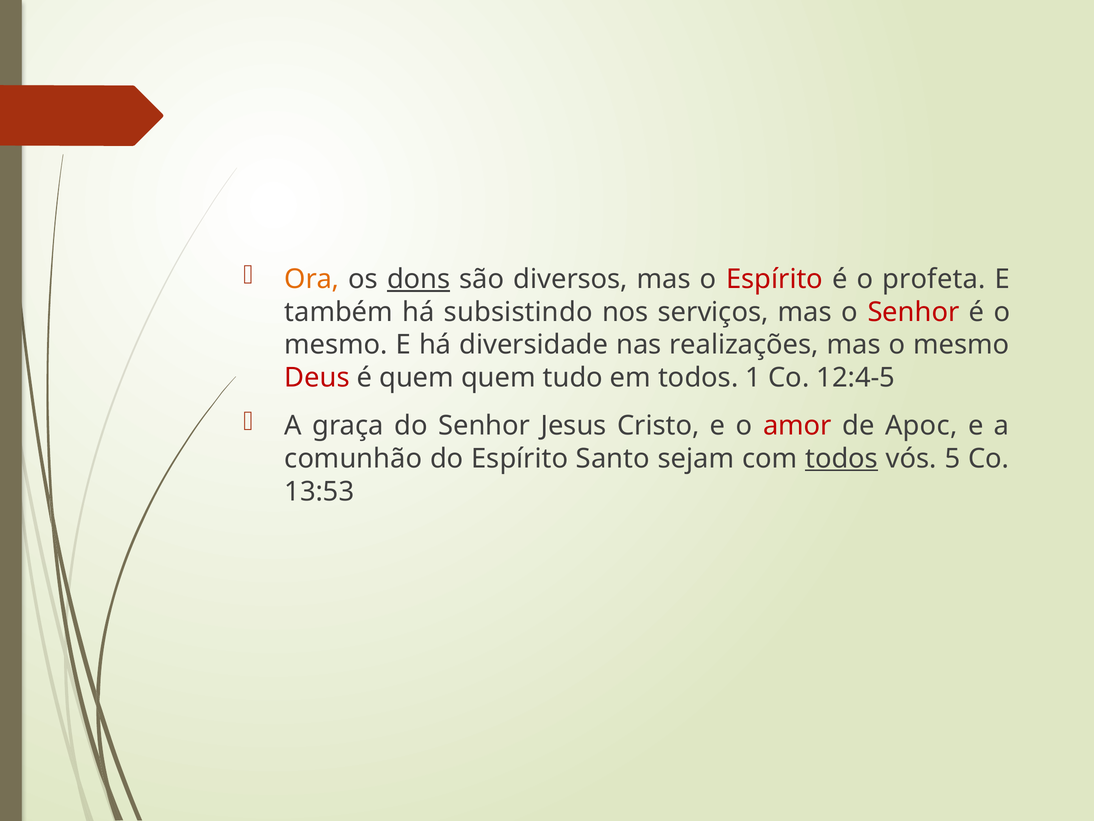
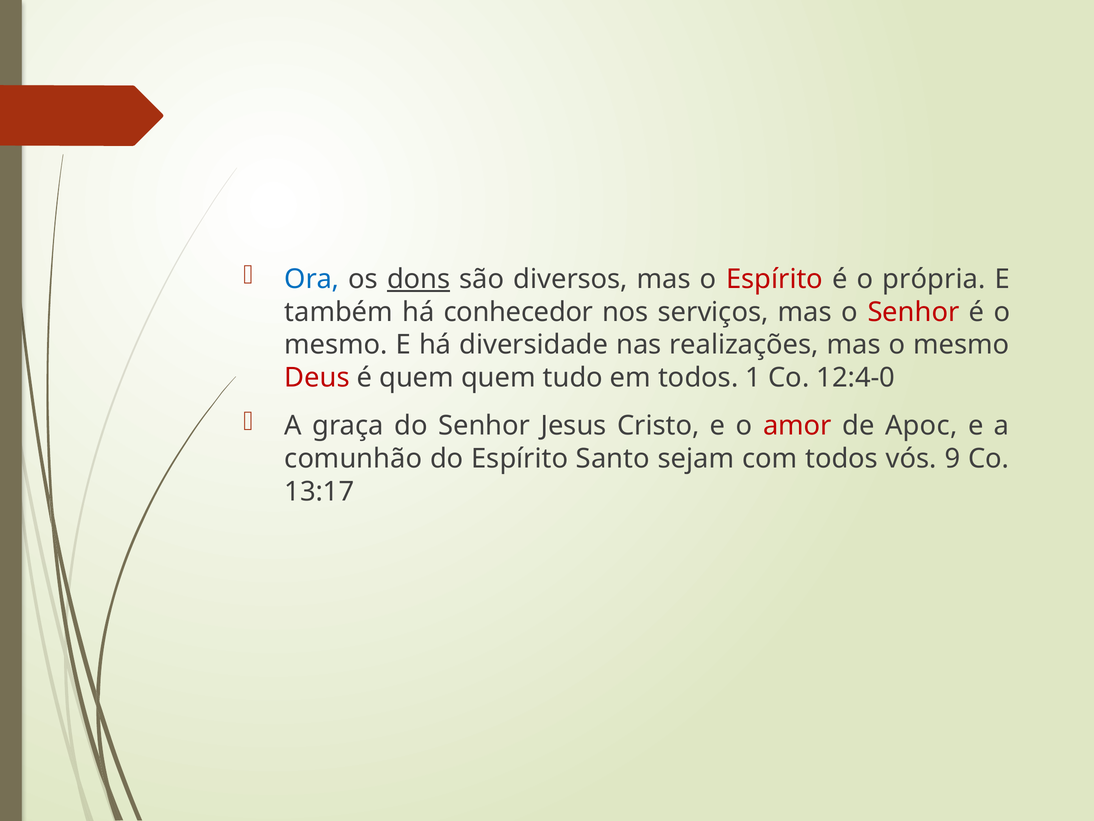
Ora colour: orange -> blue
profeta: profeta -> própria
subsistindo: subsistindo -> conhecedor
12:4-5: 12:4-5 -> 12:4-0
todos at (842, 458) underline: present -> none
5: 5 -> 9
13:53: 13:53 -> 13:17
